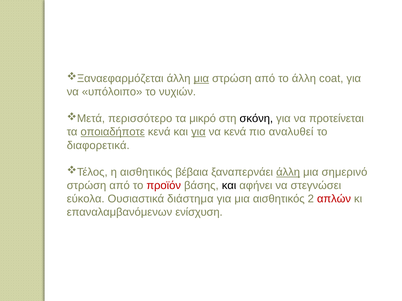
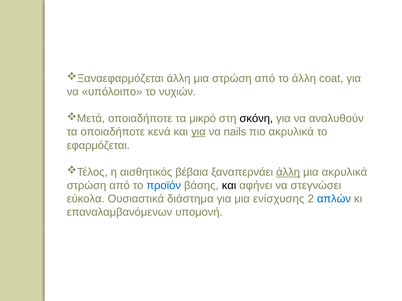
μια at (201, 79) underline: present -> none
περισσότερο at (140, 119): περισσότερο -> οποιαδήποτε
προτείνεται: προτείνεται -> αναλυθούν
οποιαδήποτε at (113, 132) underline: present -> none
να κενά: κενά -> nails
πιο αναλυθεί: αναλυθεί -> ακρυλικά
διαφορετικά: διαφορετικά -> εφαρμόζεται
μια σημερινό: σημερινό -> ακρυλικά
προϊόν colour: red -> blue
μια αισθητικός: αισθητικός -> ενίσχυσης
απλών colour: red -> blue
ενίσχυση: ενίσχυση -> υπομονή
